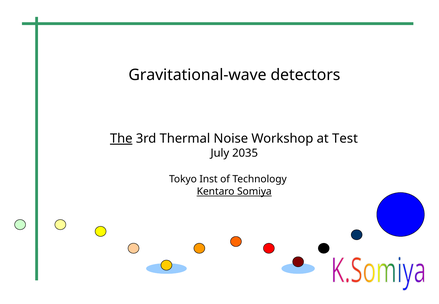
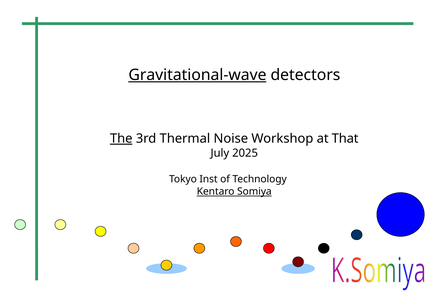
Gravitational-wave underline: none -> present
Test: Test -> That
2035: 2035 -> 2025
